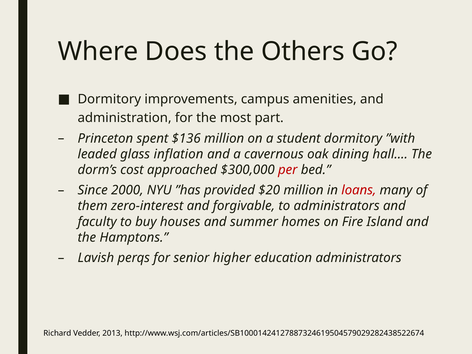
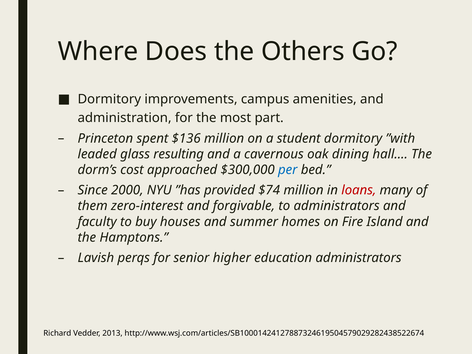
inflation: inflation -> resulting
per colour: red -> blue
$20: $20 -> $74
